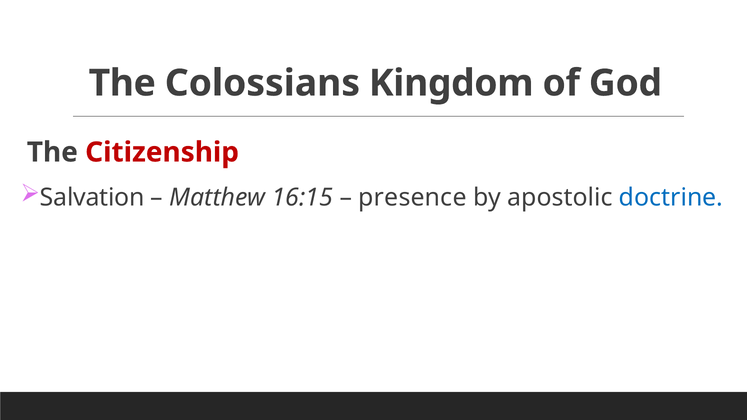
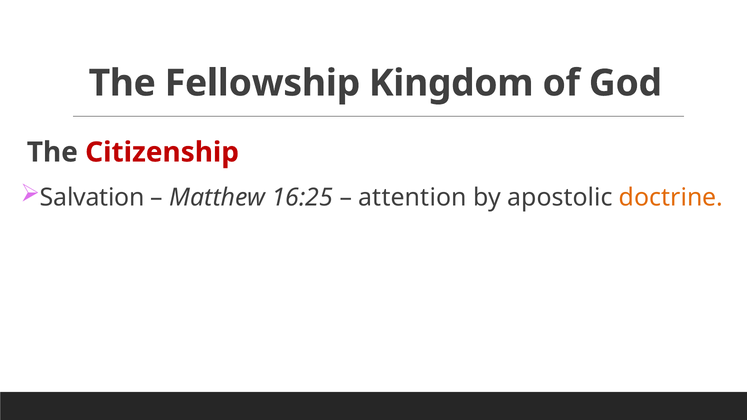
Colossians: Colossians -> Fellowship
16:15: 16:15 -> 16:25
presence: presence -> attention
doctrine colour: blue -> orange
